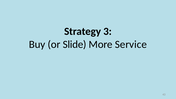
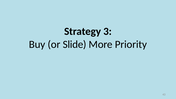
Service: Service -> Priority
